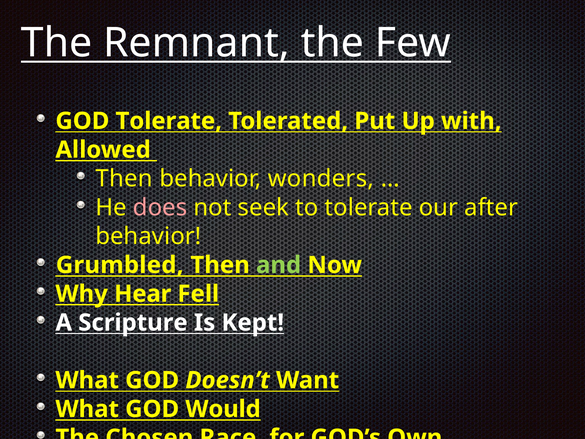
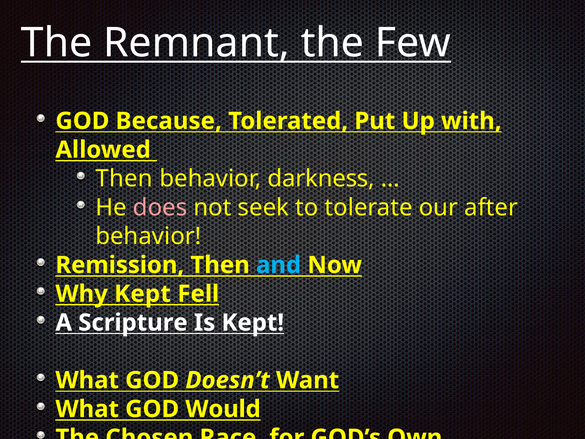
GOD Tolerate: Tolerate -> Because
wonders: wonders -> darkness
Grumbled: Grumbled -> Remission
and colour: light green -> light blue
Why Hear: Hear -> Kept
